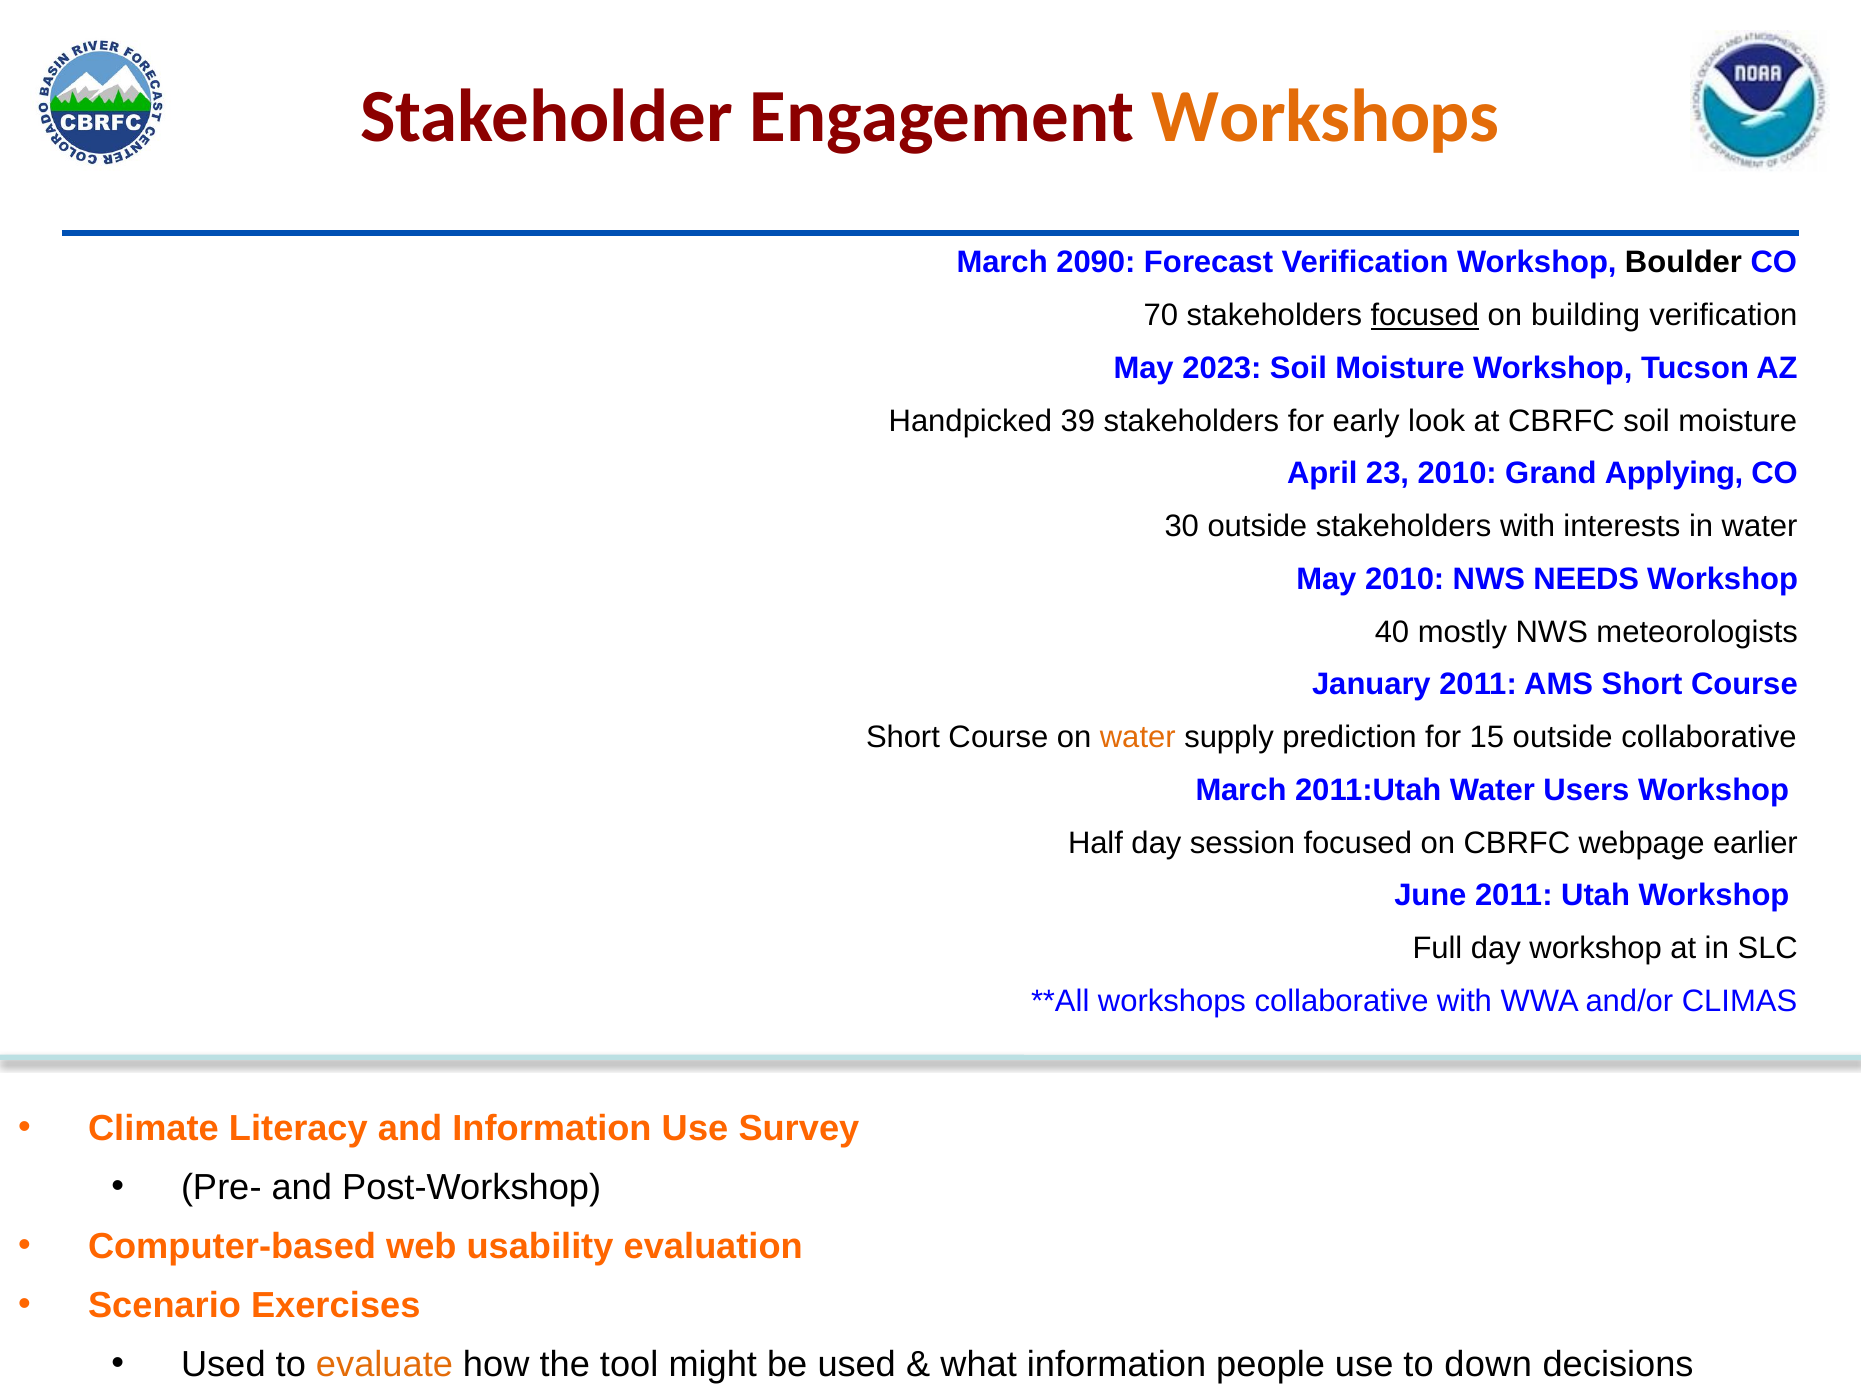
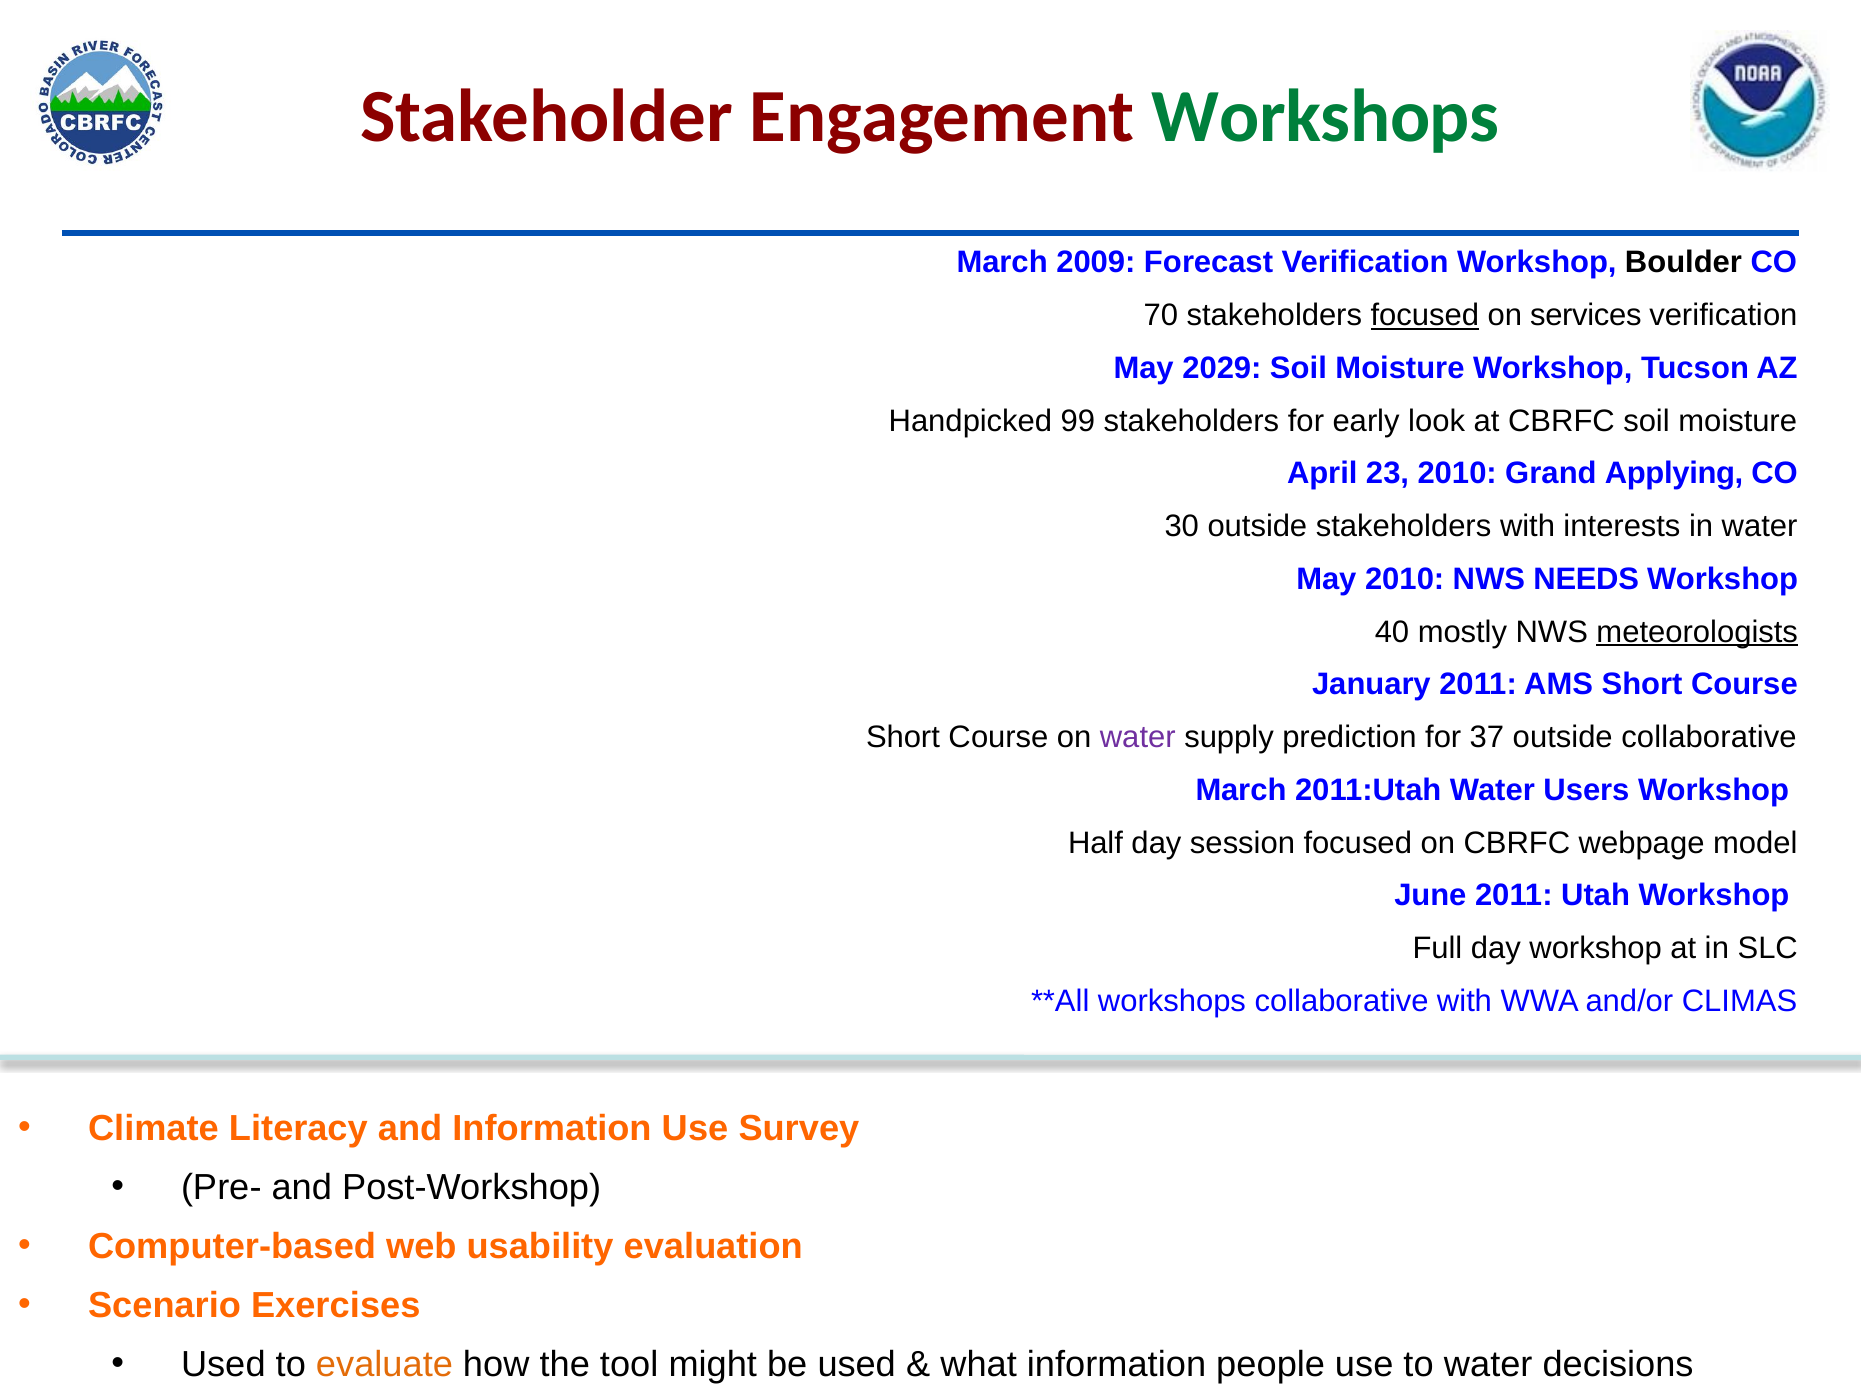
Workshops at (1326, 117) colour: orange -> green
2090: 2090 -> 2009
building: building -> services
2023: 2023 -> 2029
39: 39 -> 99
meteorologists underline: none -> present
water at (1138, 737) colour: orange -> purple
15: 15 -> 37
earlier: earlier -> model
to down: down -> water
